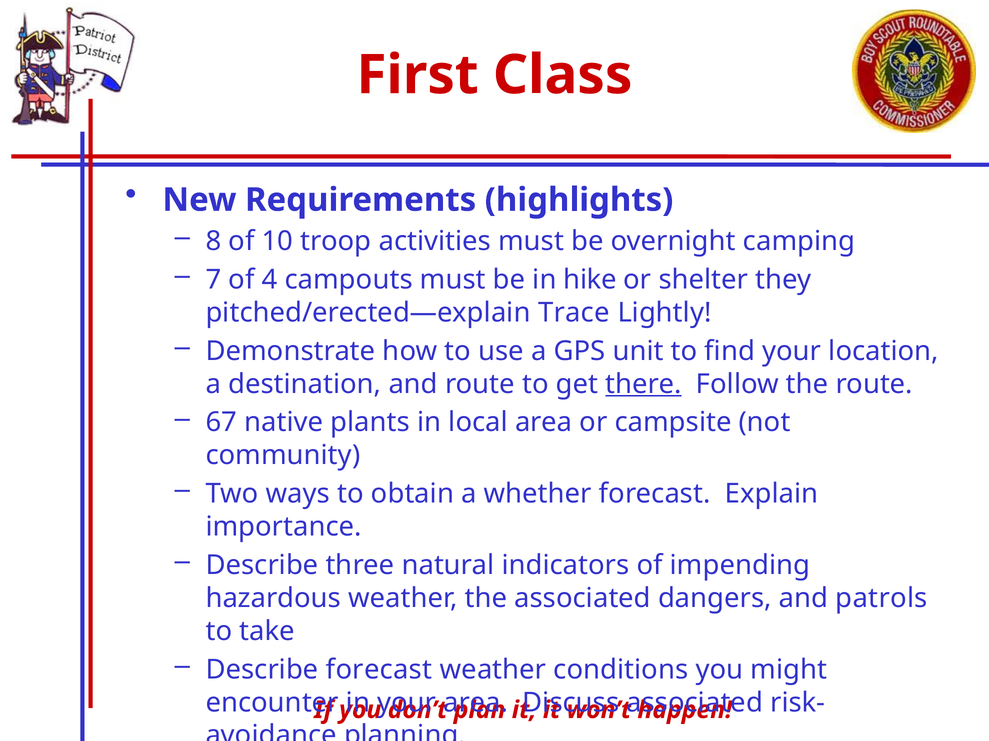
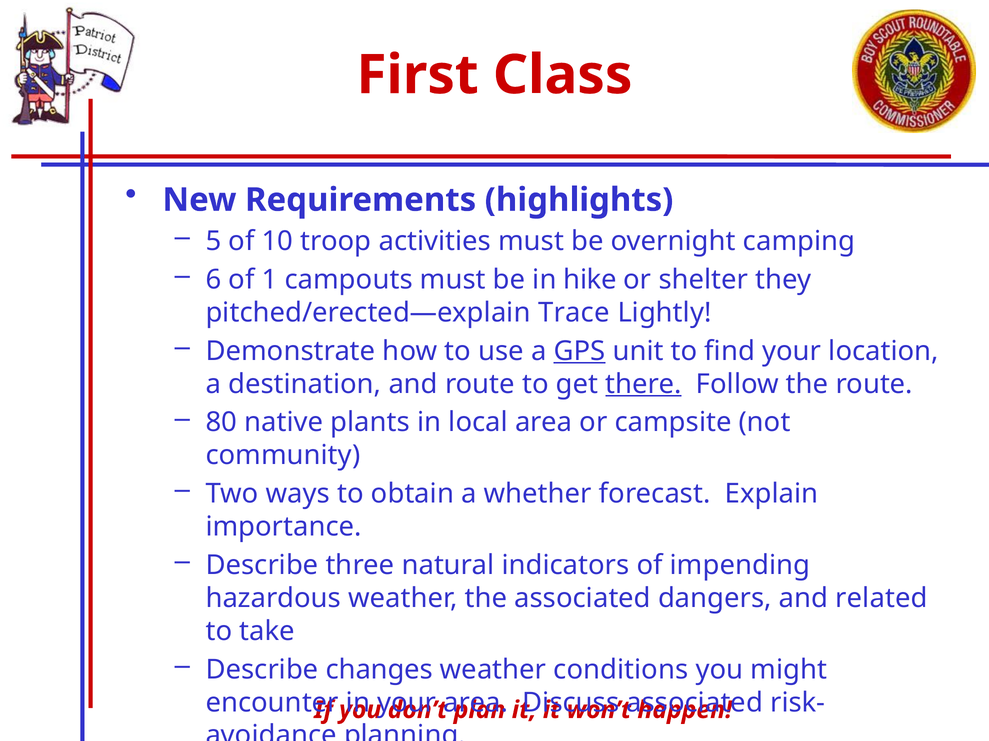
8: 8 -> 5
7: 7 -> 6
4: 4 -> 1
GPS underline: none -> present
67: 67 -> 80
patrols: patrols -> related
Describe forecast: forecast -> changes
